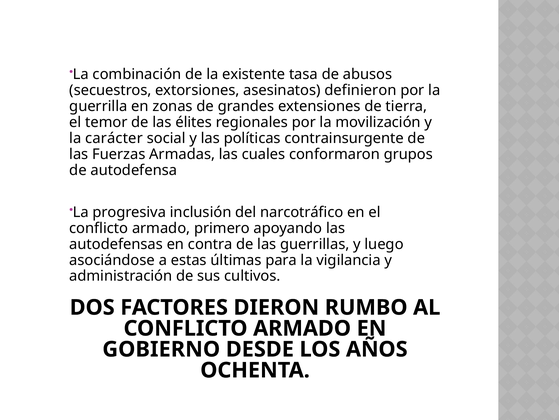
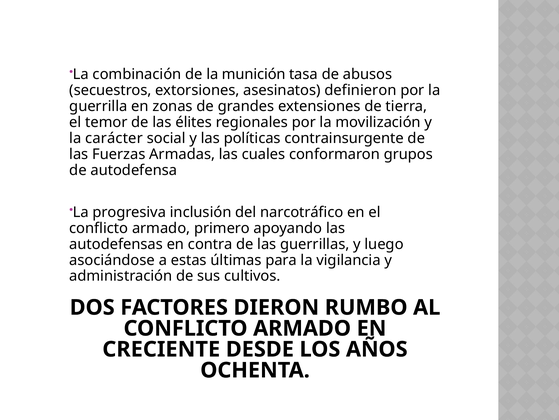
existente: existente -> munición
GOBIERNO: GOBIERNO -> CRECIENTE
